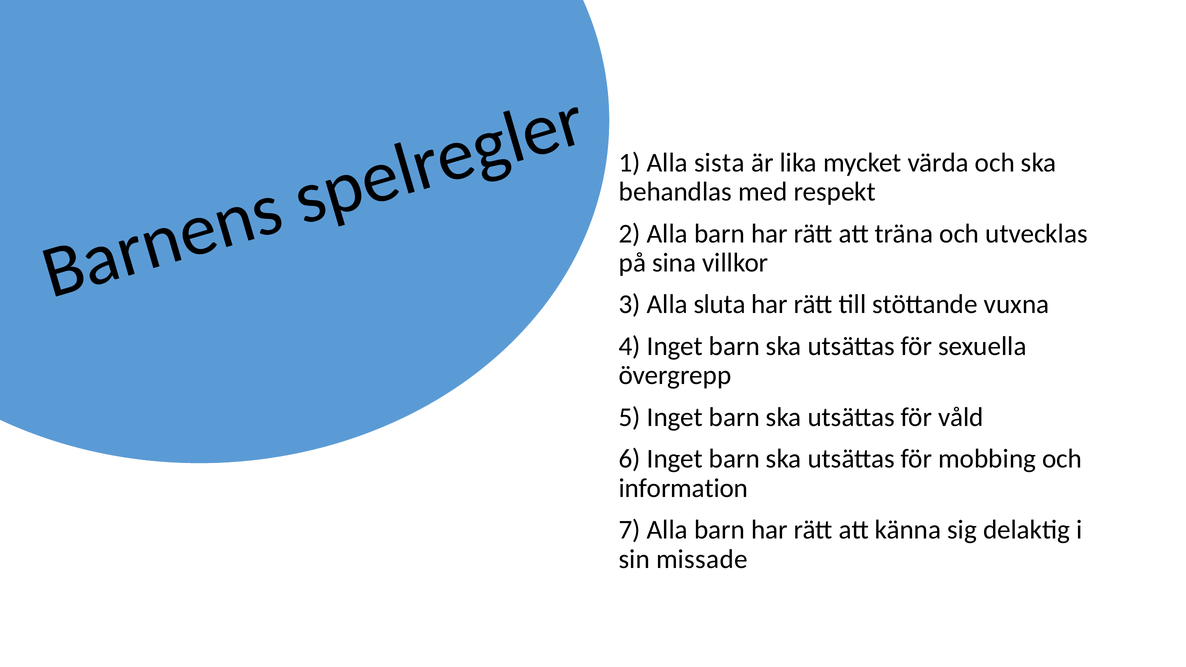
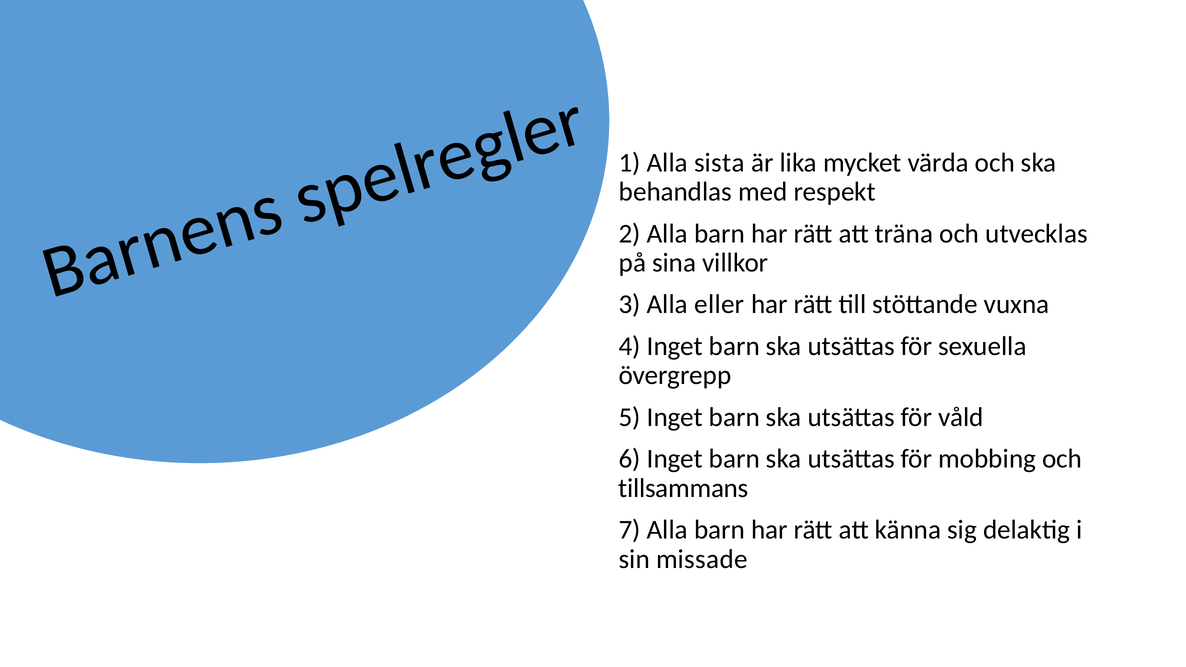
sluta: sluta -> eller
information: information -> tillsammans
